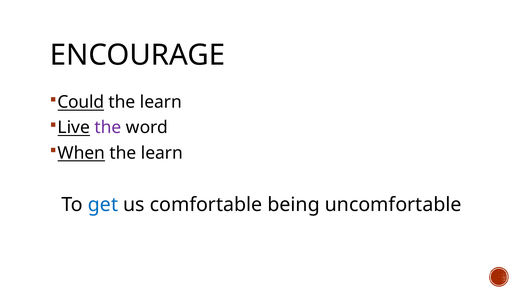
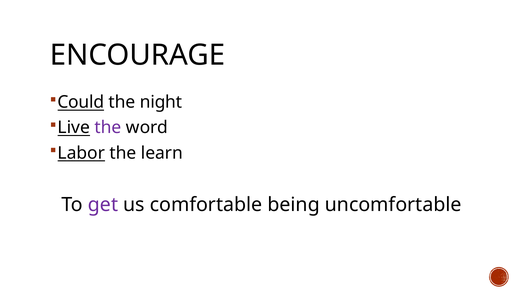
learn at (161, 102): learn -> night
When: When -> Labor
get colour: blue -> purple
